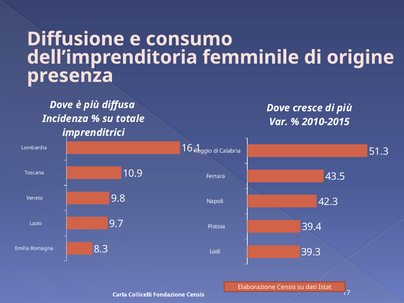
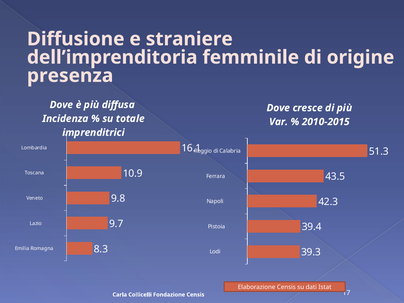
consumo: consumo -> straniere
